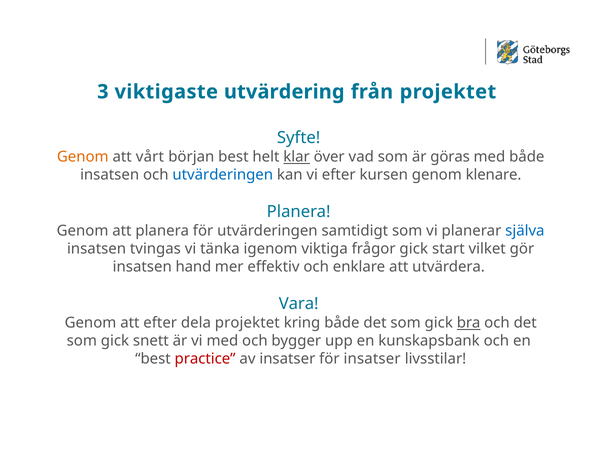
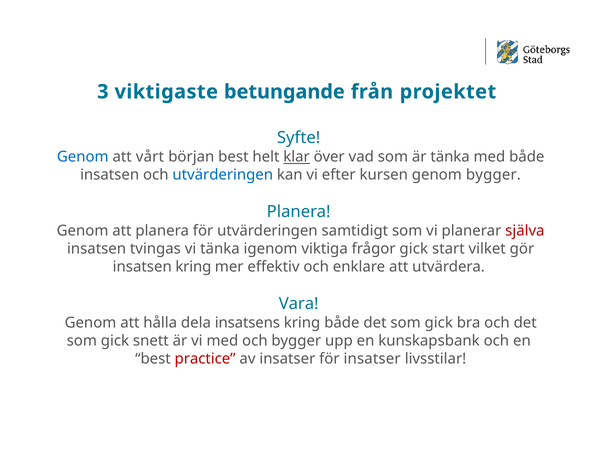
utvärdering: utvärdering -> betungande
Genom at (83, 157) colour: orange -> blue
är göras: göras -> tänka
genom klenare: klenare -> bygger
själva colour: blue -> red
insatsen hand: hand -> kring
att efter: efter -> hålla
dela projektet: projektet -> insatsens
bra underline: present -> none
